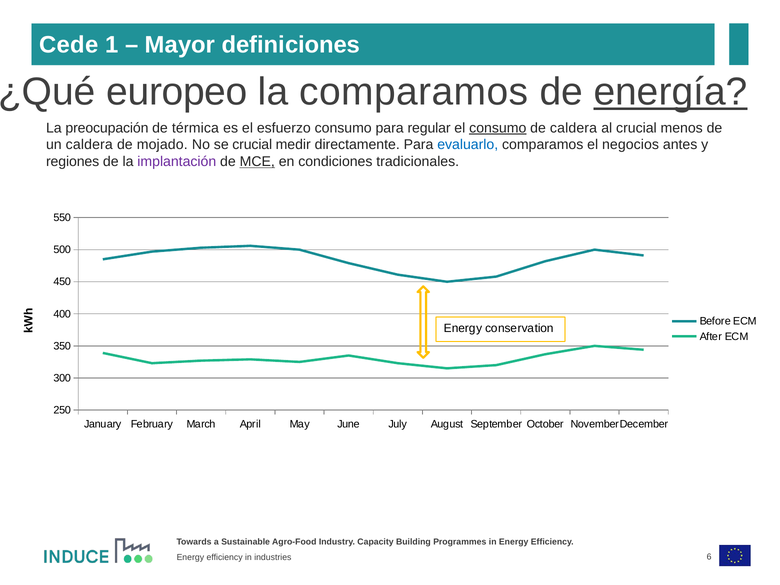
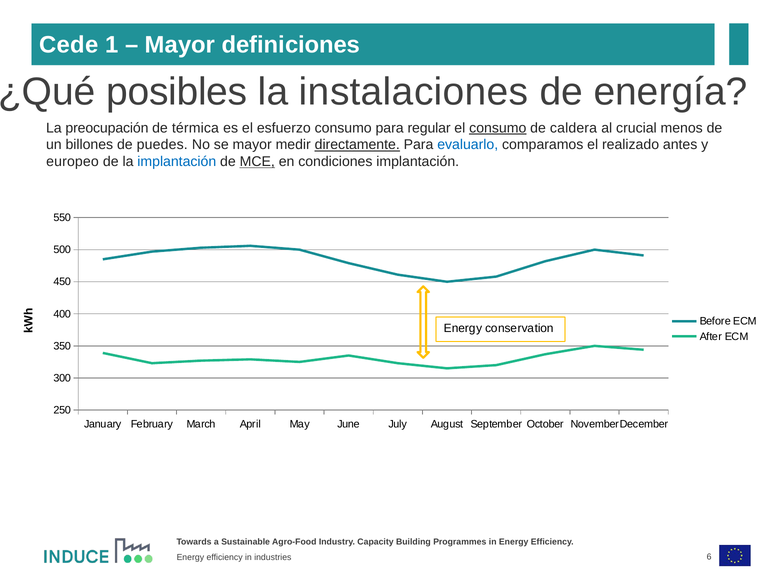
europeo: europeo -> posibles
la comparamos: comparamos -> instalaciones
energía underline: present -> none
un caldera: caldera -> billones
mojado: mojado -> puedes
se crucial: crucial -> mayor
directamente underline: none -> present
negocios: negocios -> realizado
regiones: regiones -> europeo
implantación at (177, 162) colour: purple -> blue
condiciones tradicionales: tradicionales -> implantación
